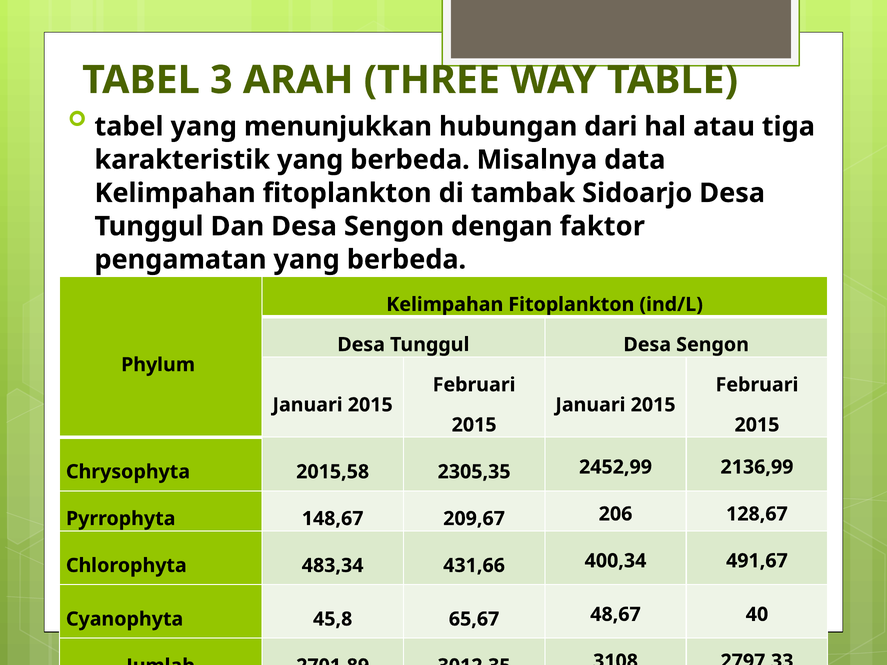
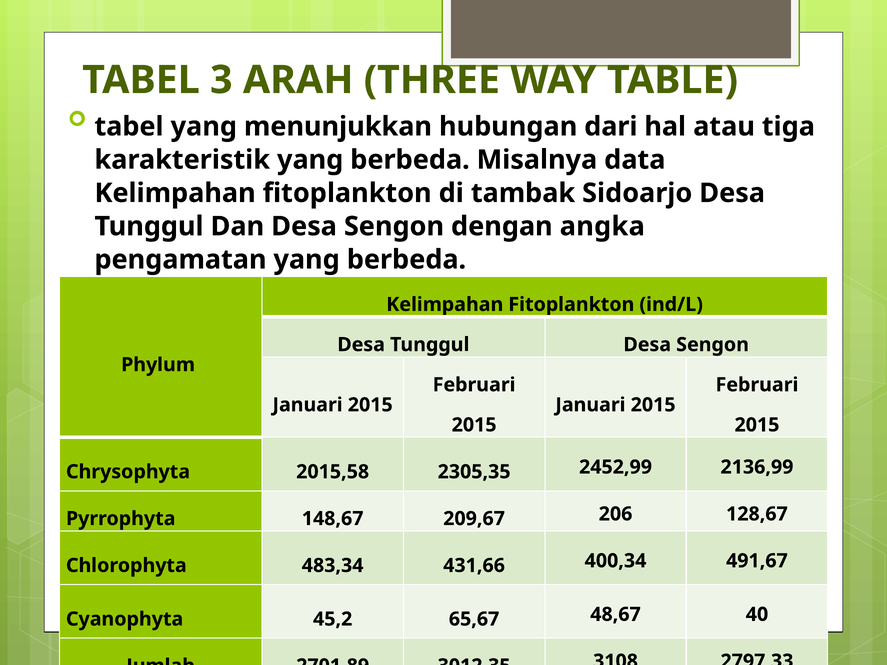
faktor: faktor -> angka
45,8: 45,8 -> 45,2
